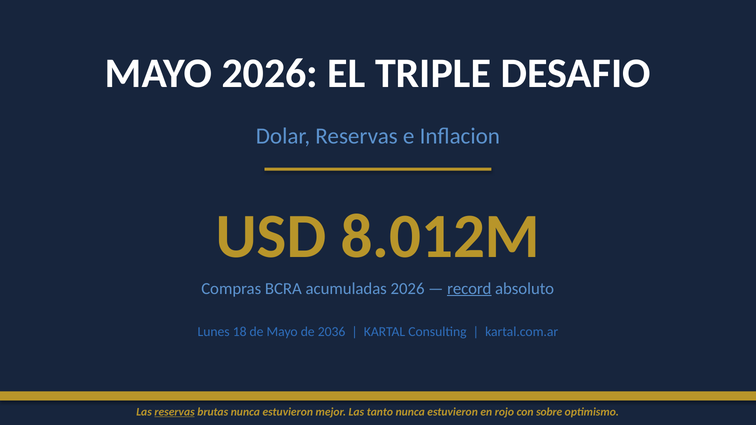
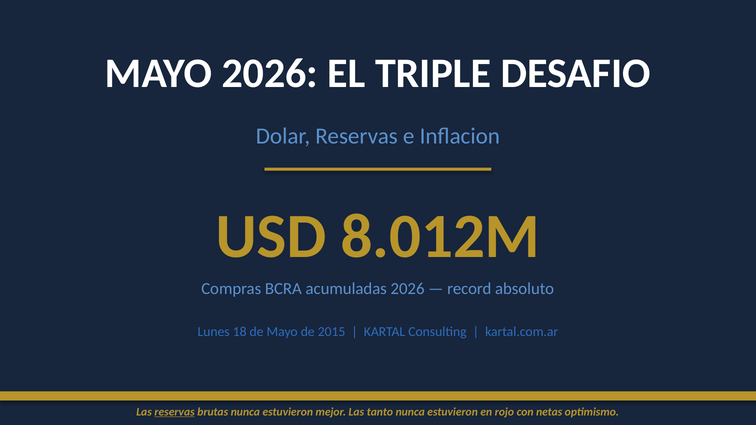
record underline: present -> none
2036: 2036 -> 2015
sobre: sobre -> netas
